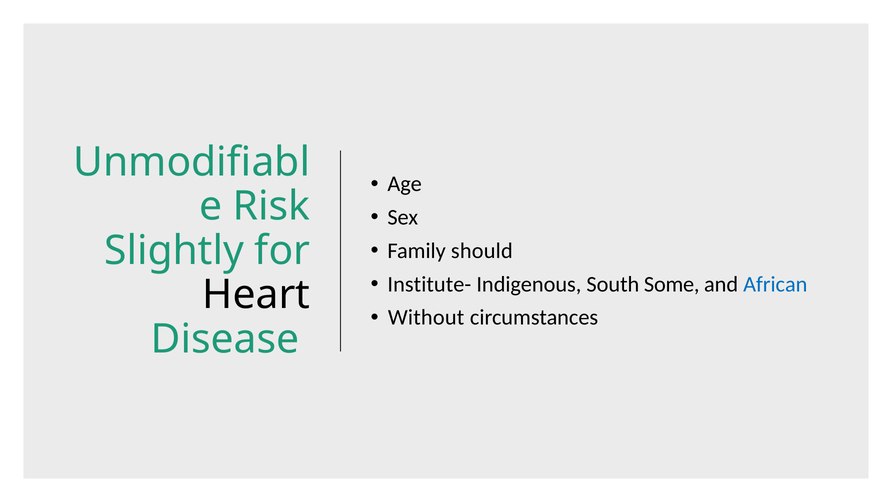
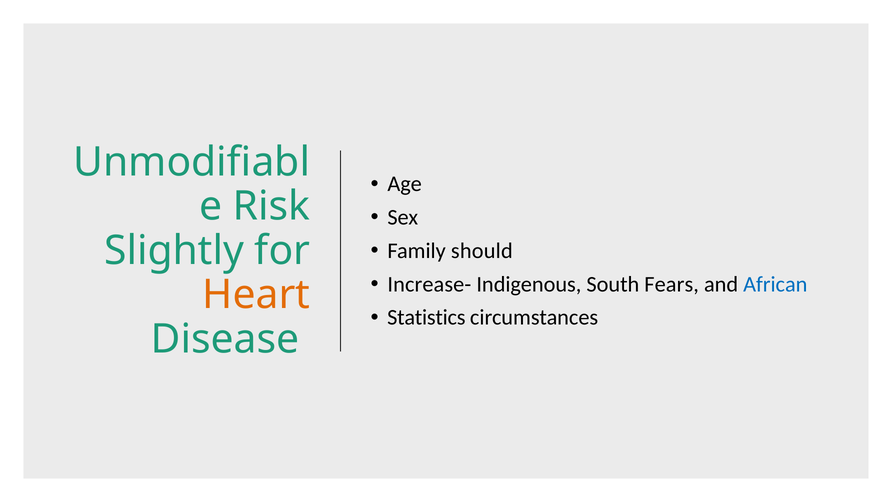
Institute-: Institute- -> Increase-
Some: Some -> Fears
Heart colour: black -> orange
Without: Without -> Statistics
